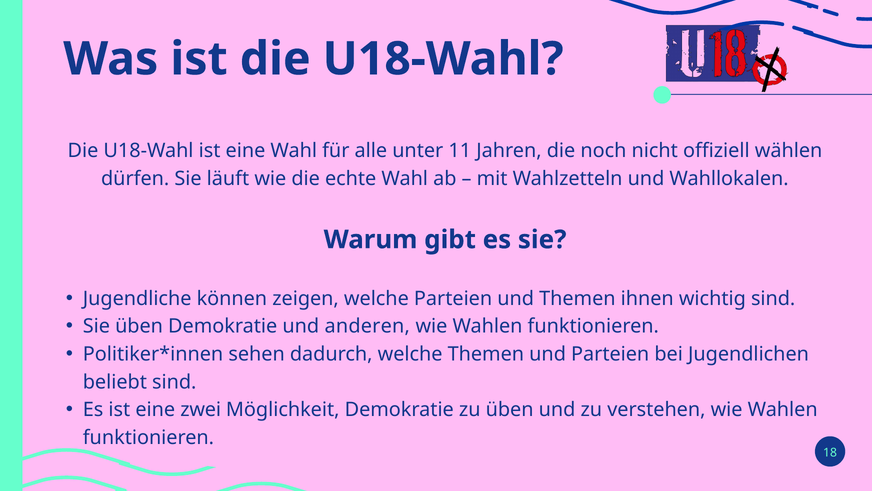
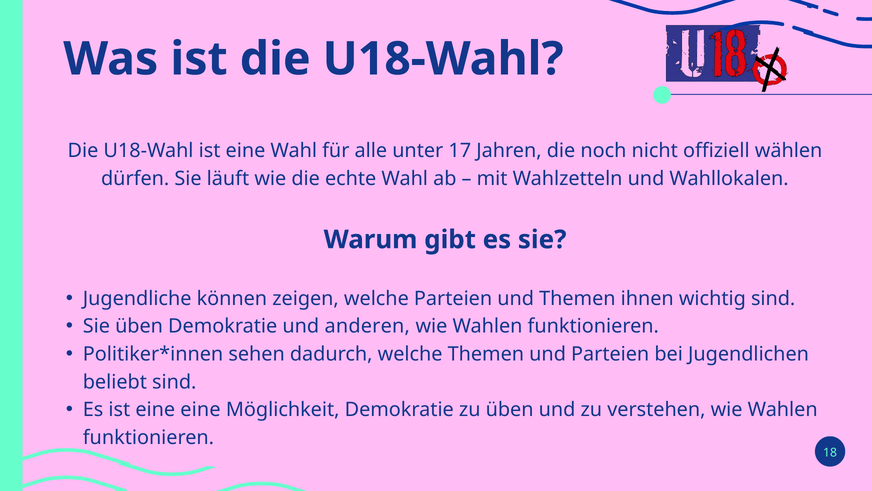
11: 11 -> 17
eine zwei: zwei -> eine
